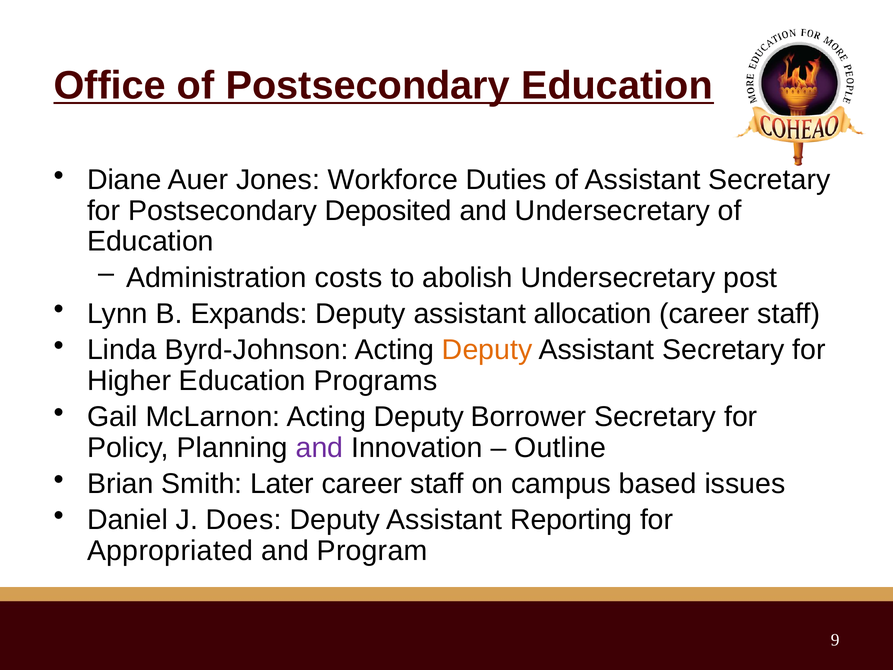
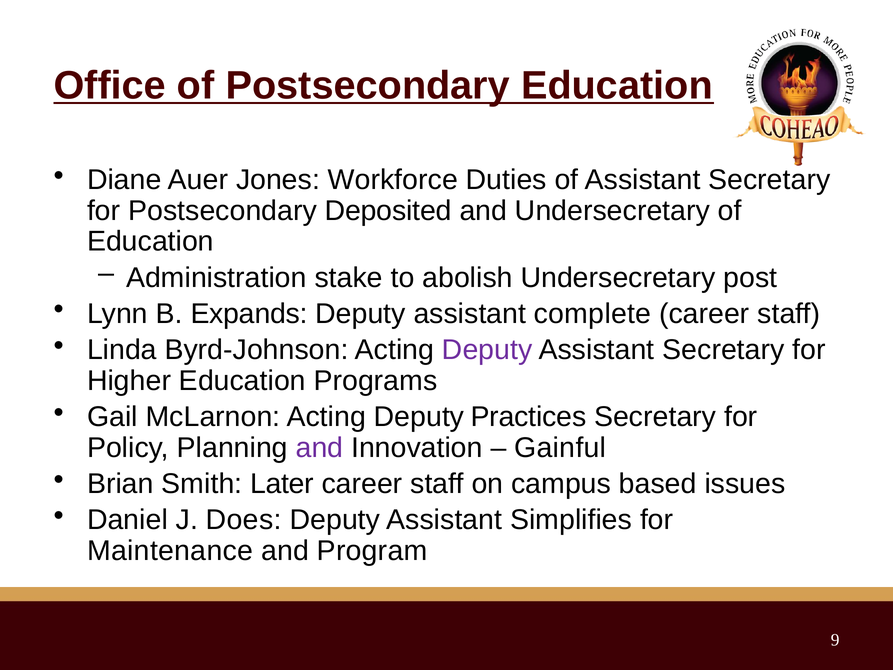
costs: costs -> stake
allocation: allocation -> complete
Deputy at (487, 350) colour: orange -> purple
Borrower: Borrower -> Practices
Outline: Outline -> Gainful
Reporting: Reporting -> Simplifies
Appropriated: Appropriated -> Maintenance
